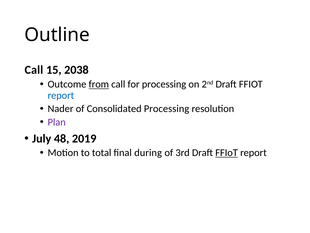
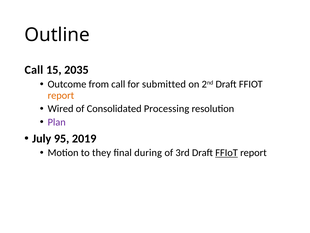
2038: 2038 -> 2035
from underline: present -> none
for processing: processing -> submitted
report at (61, 95) colour: blue -> orange
Nader: Nader -> Wired
48: 48 -> 95
total: total -> they
